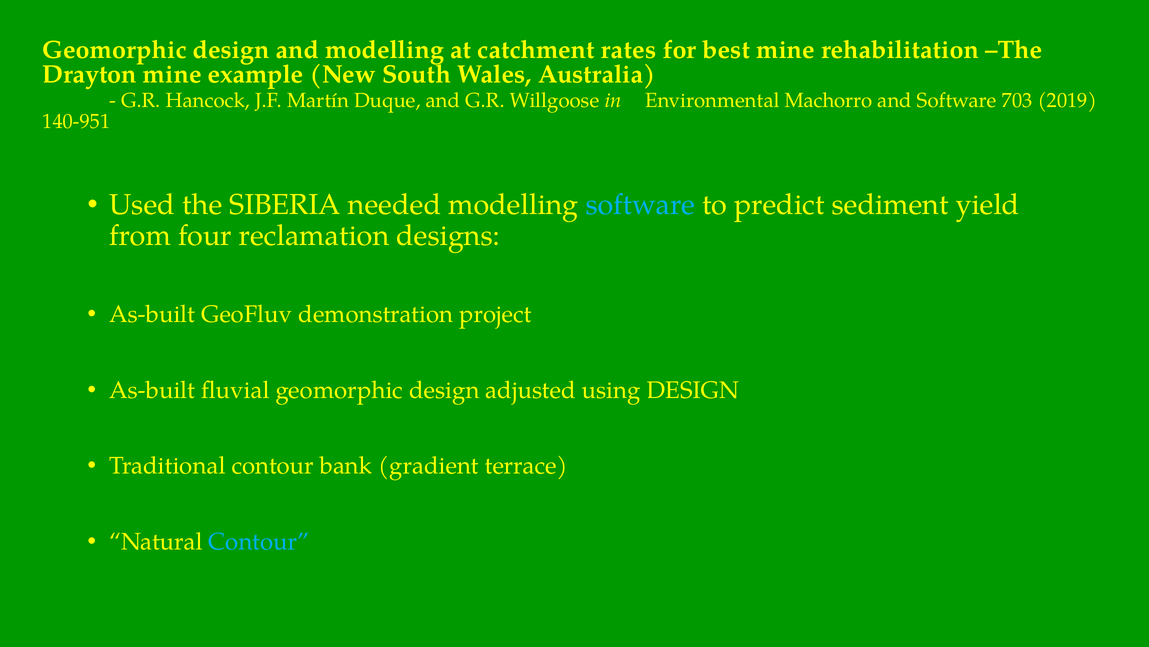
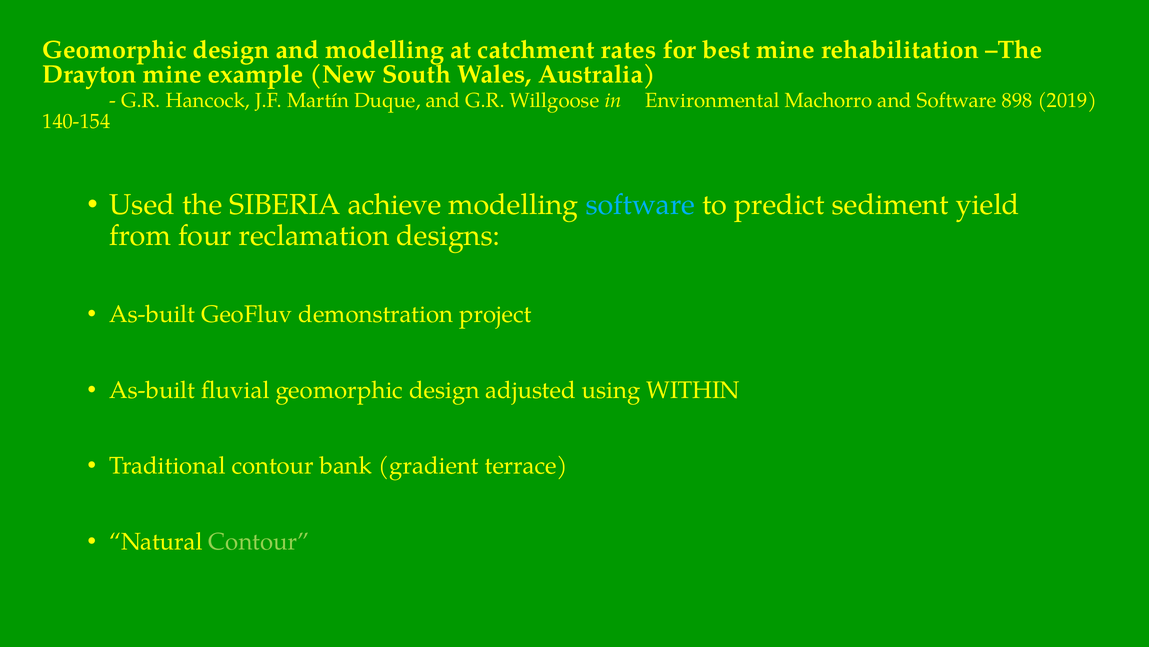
703: 703 -> 898
140-951: 140-951 -> 140-154
needed: needed -> achieve
using DESIGN: DESIGN -> WITHIN
Contour at (259, 541) colour: light blue -> light green
